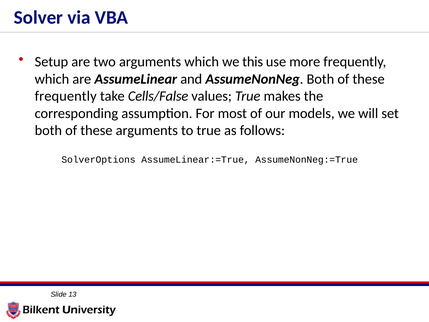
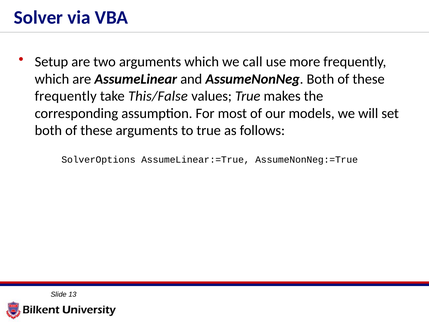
this: this -> call
Cells/False: Cells/False -> This/False
